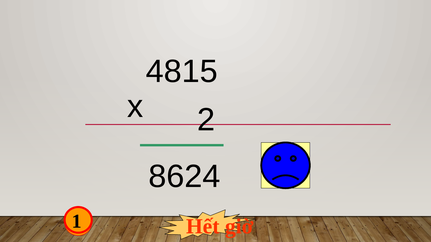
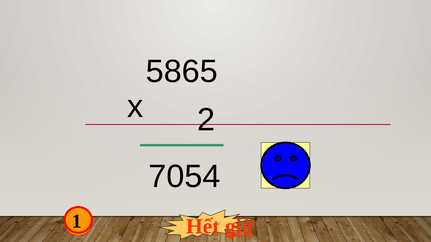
4815: 4815 -> 5865
8624: 8624 -> 7054
giờ underline: none -> present
